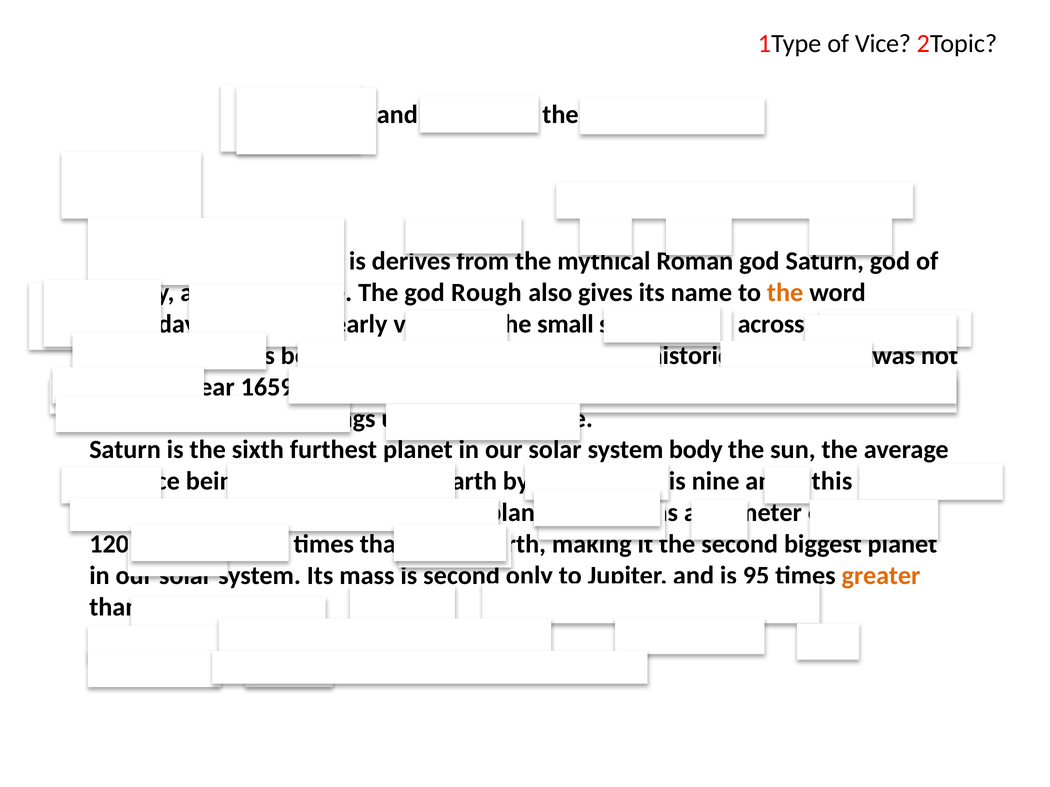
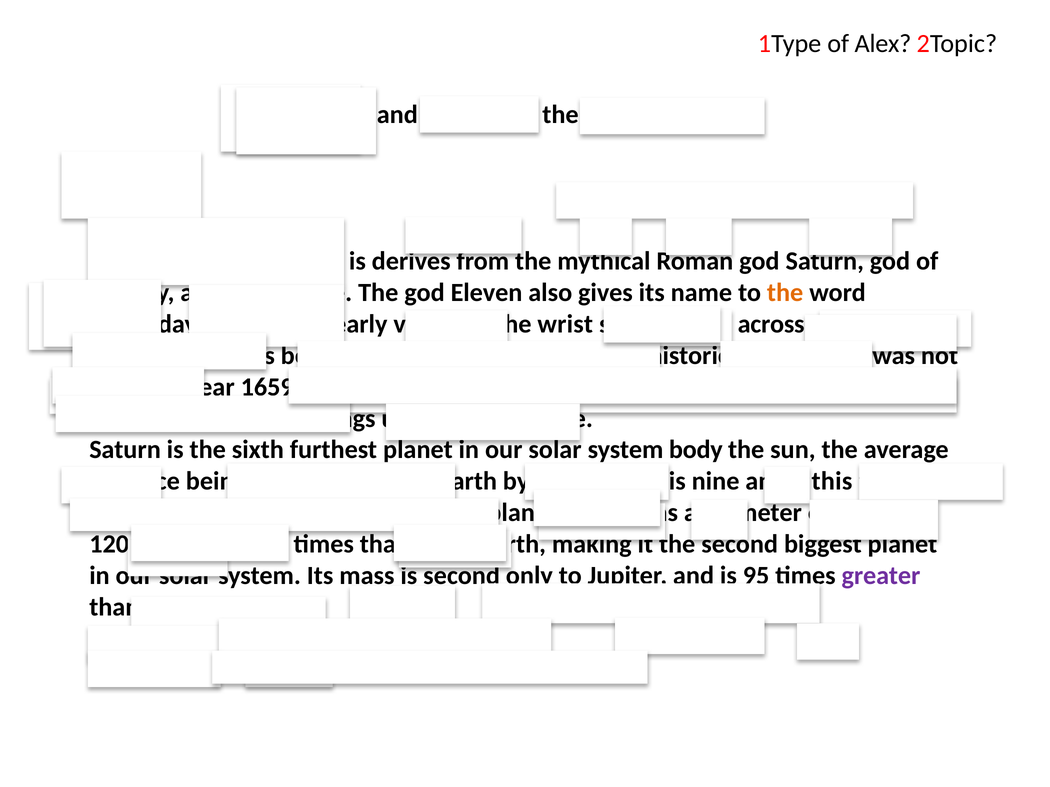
Vice: Vice -> Alex
god Rough: Rough -> Eleven
small: small -> wrist
greater colour: orange -> purple
